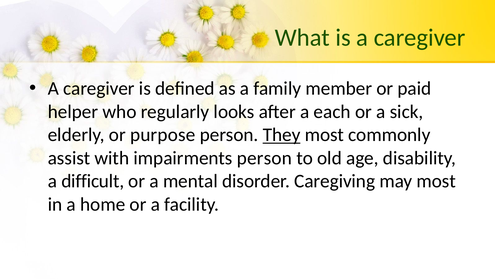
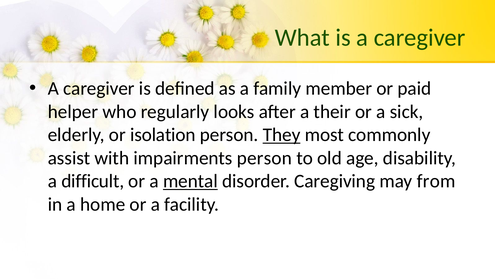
each: each -> their
purpose: purpose -> isolation
mental underline: none -> present
may most: most -> from
